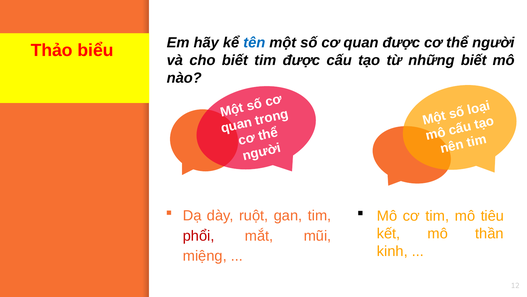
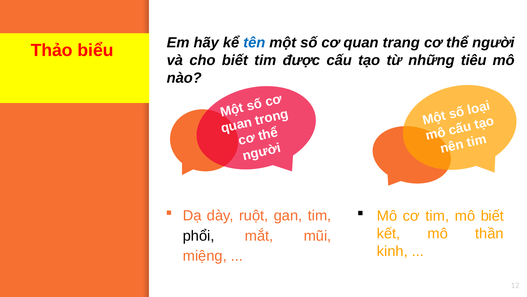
quan được: được -> trang
những biết: biết -> tiêu
mô tiêu: tiêu -> biết
phổi colour: red -> black
